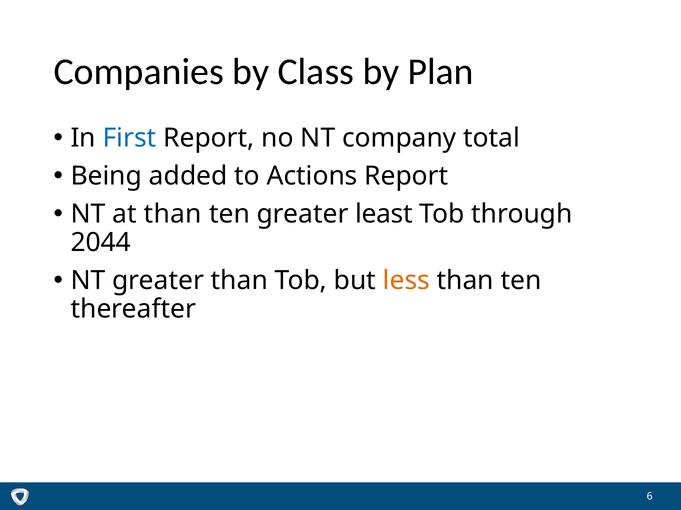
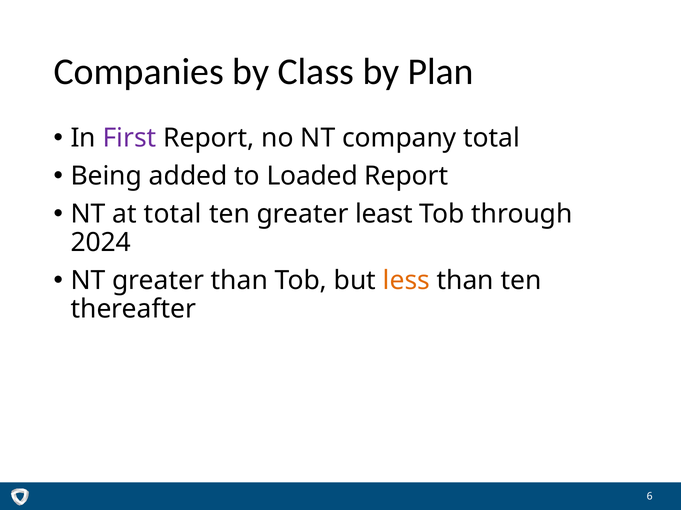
First colour: blue -> purple
Actions: Actions -> Loaded
at than: than -> total
2044: 2044 -> 2024
